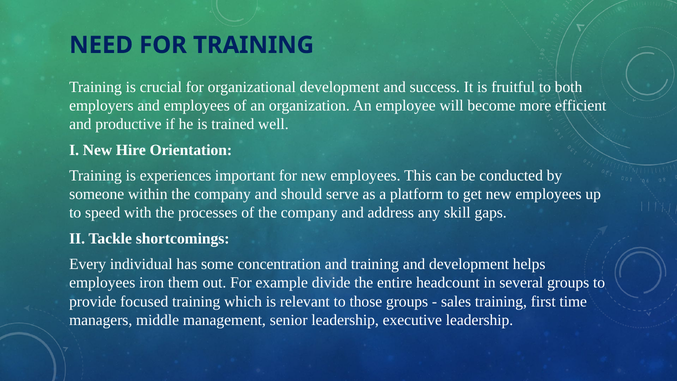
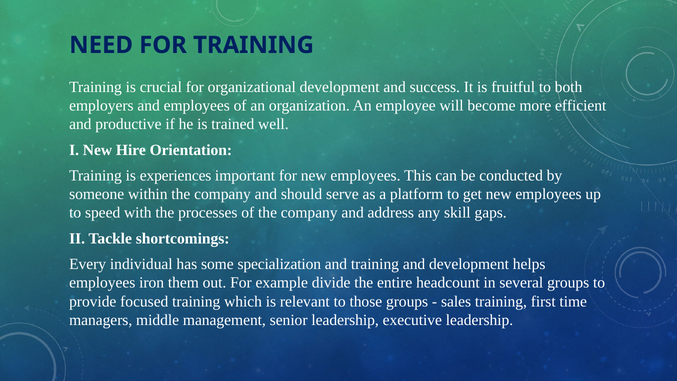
concentration: concentration -> specialization
